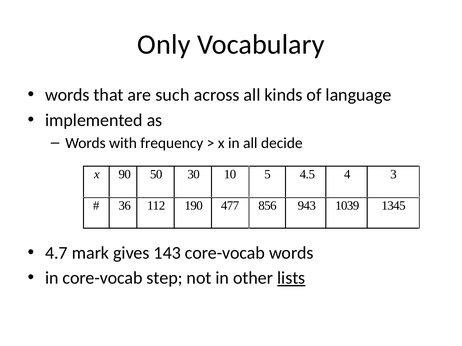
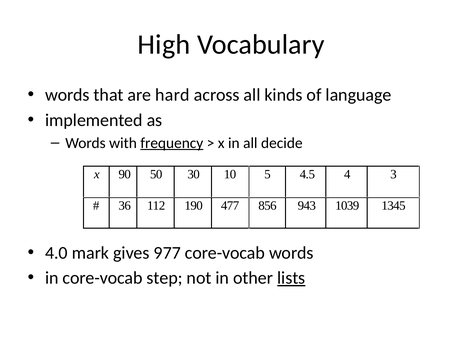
Only: Only -> High
such: such -> hard
frequency underline: none -> present
4.7: 4.7 -> 4.0
143: 143 -> 977
